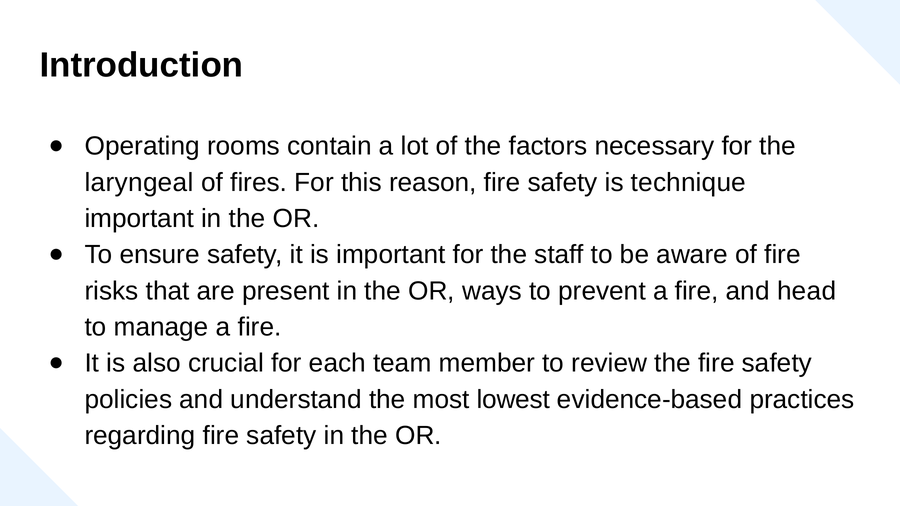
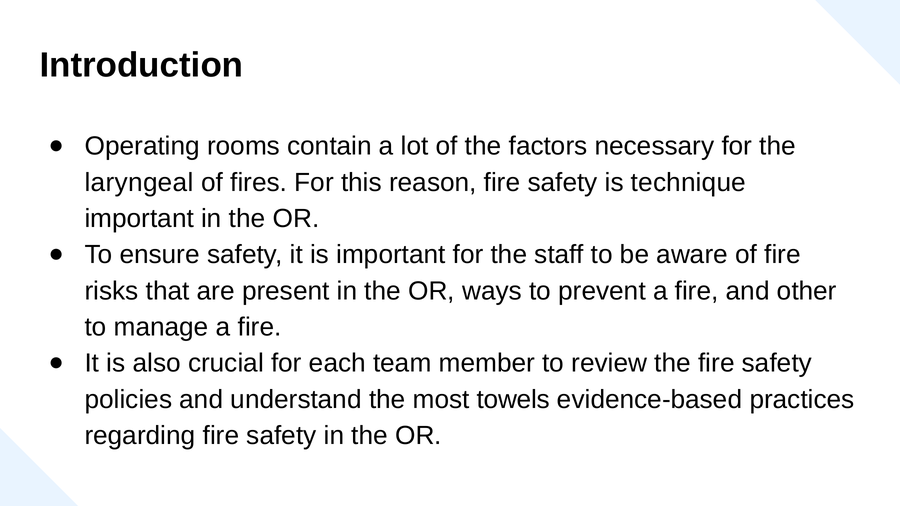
head: head -> other
lowest: lowest -> towels
